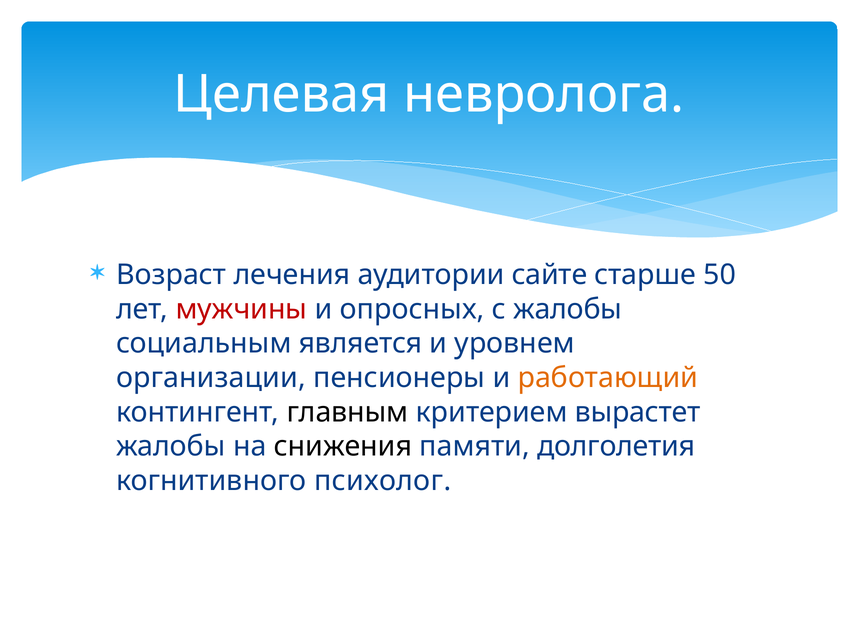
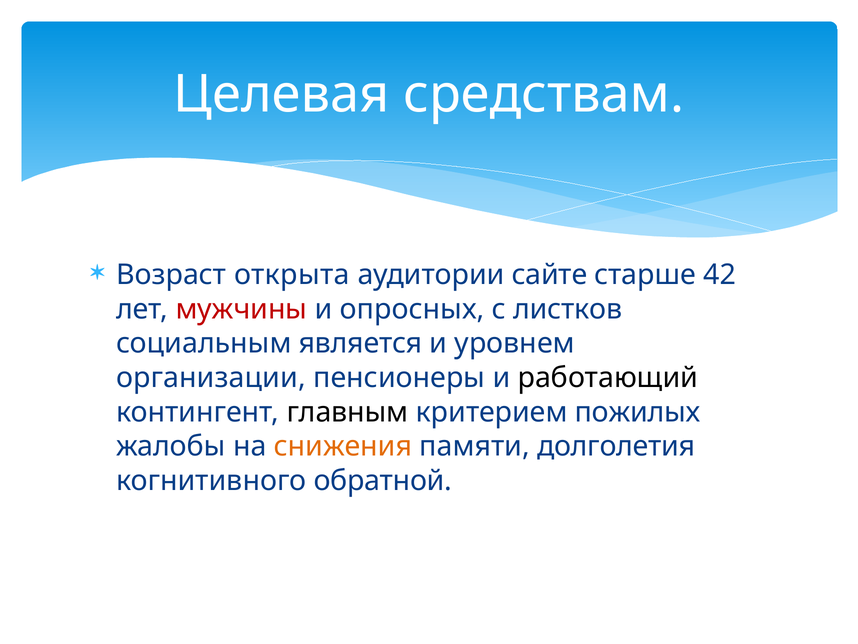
невролога: невролога -> средствам
лечения: лечения -> открыта
50: 50 -> 42
с жалобы: жалобы -> листков
работающий colour: orange -> black
вырастет: вырастет -> пожилых
снижения colour: black -> orange
психолог: психолог -> обратной
